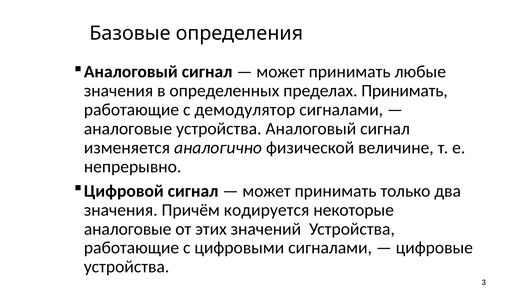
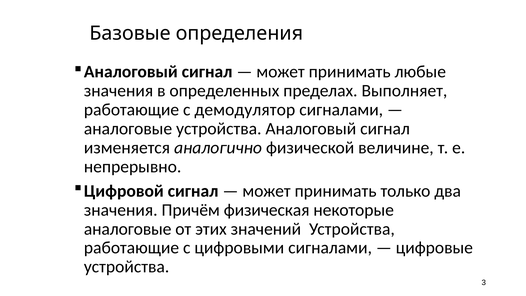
пределах Принимать: Принимать -> Выполняет
кодируется: кодируется -> физическая
